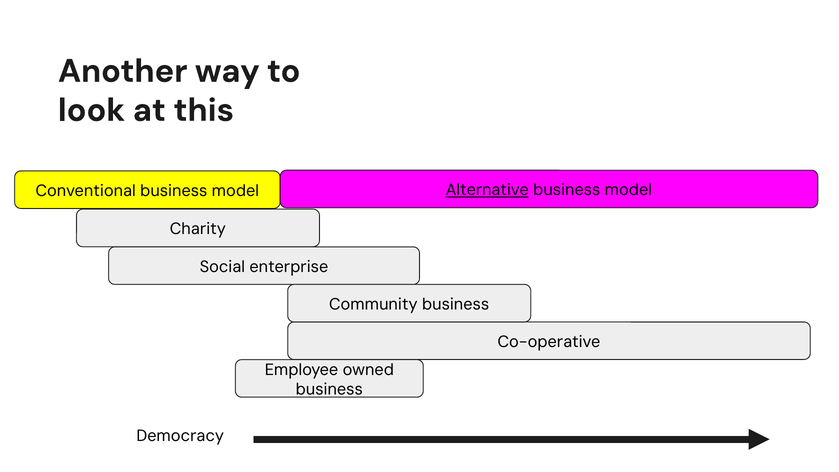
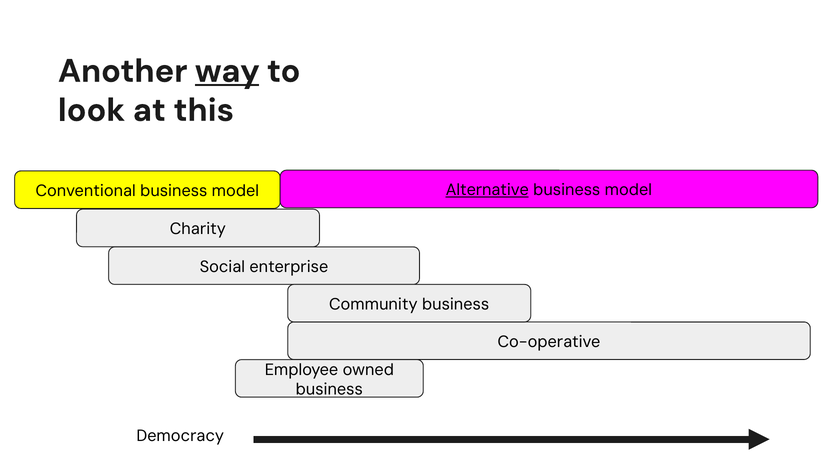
way underline: none -> present
